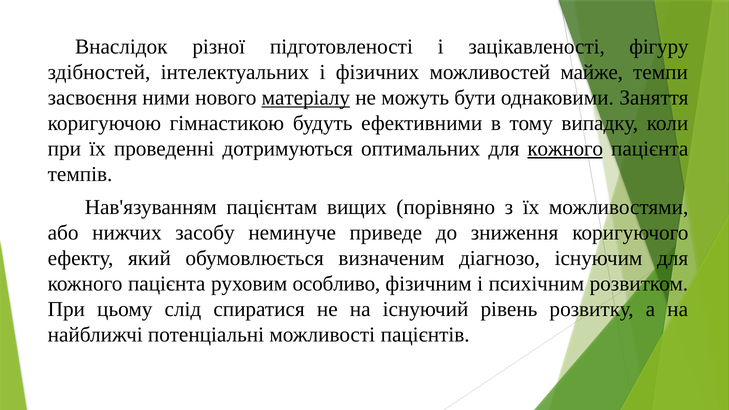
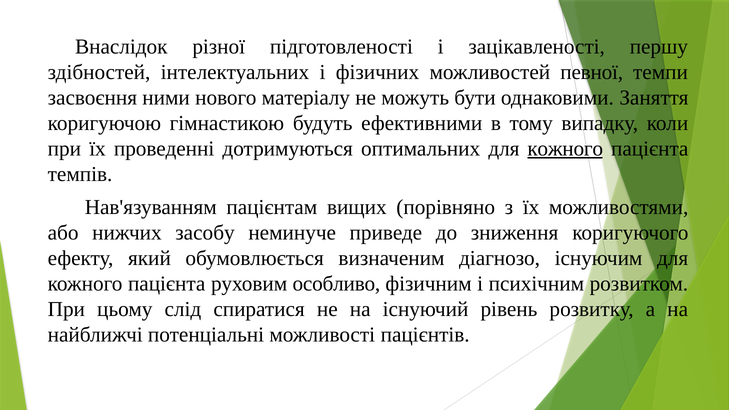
фігуру: фігуру -> першу
майже: майже -> певної
матеріалу underline: present -> none
